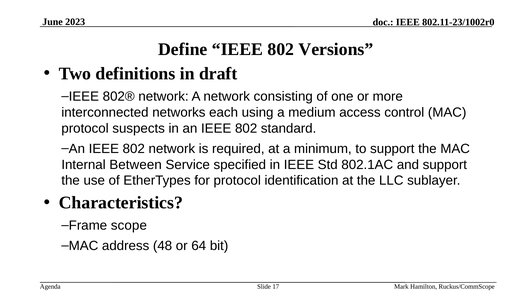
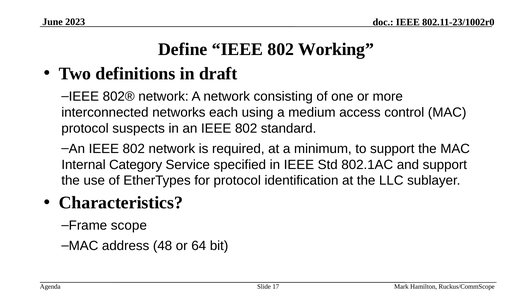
Versions: Versions -> Working
Between: Between -> Category
